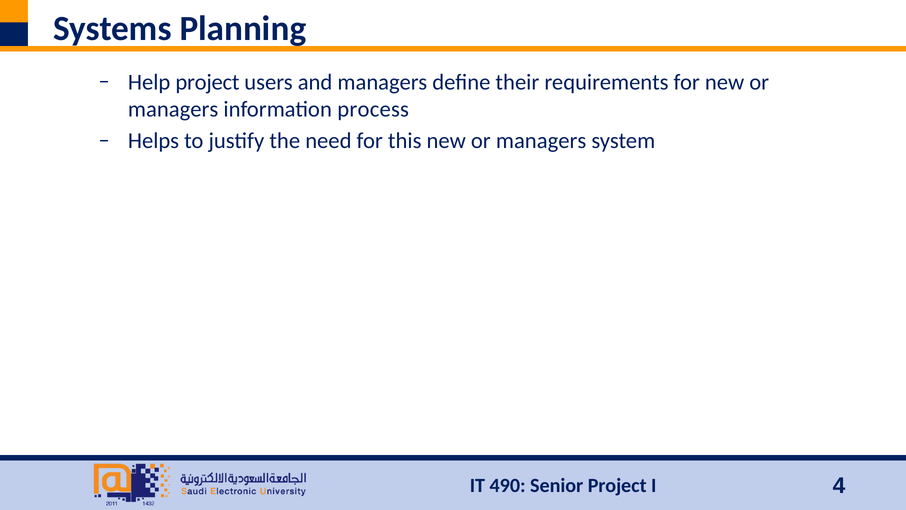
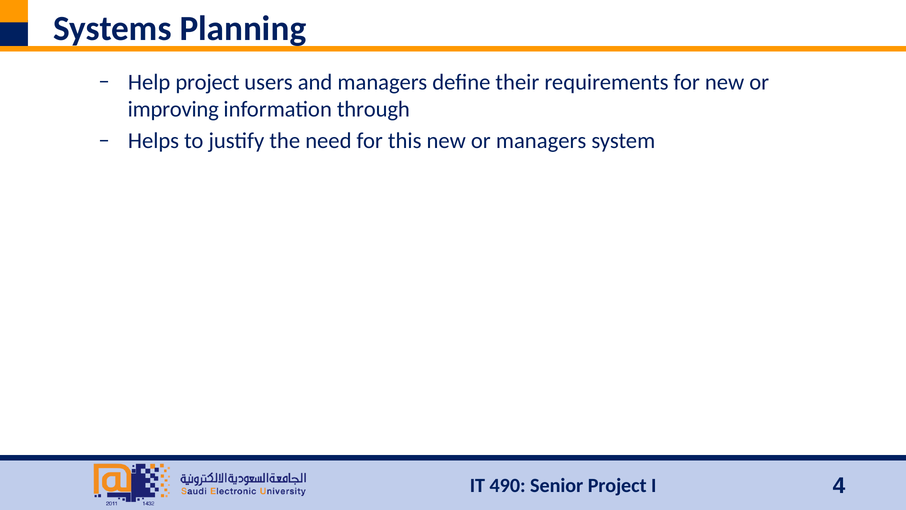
managers at (173, 109): managers -> improving
process: process -> through
